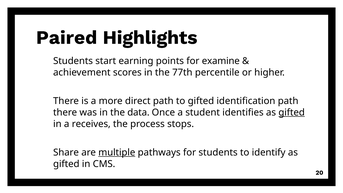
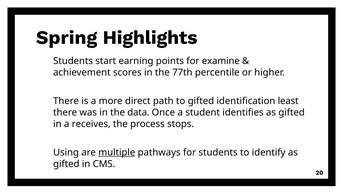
Paired: Paired -> Spring
identification path: path -> least
gifted at (292, 112) underline: present -> none
Share: Share -> Using
